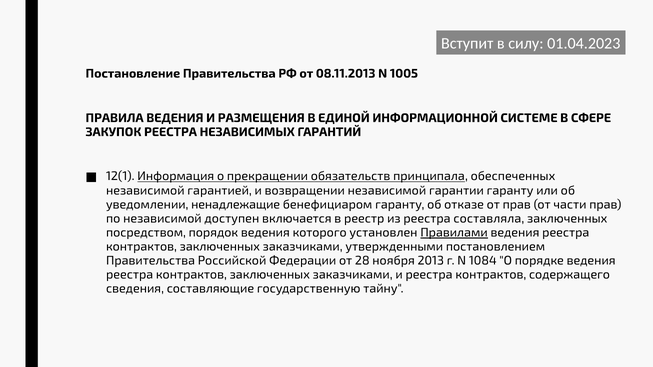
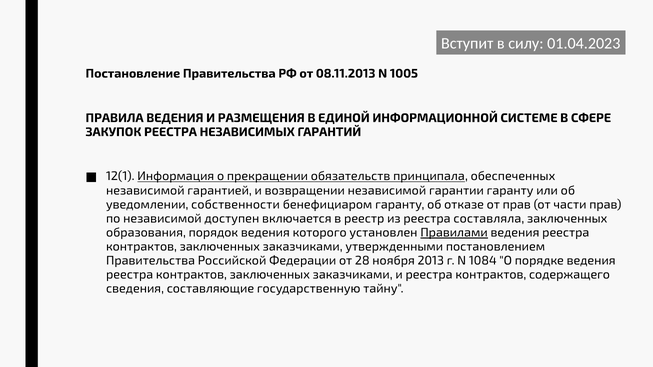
ненадлежащие: ненадлежащие -> собственности
посредством: посредством -> образования
